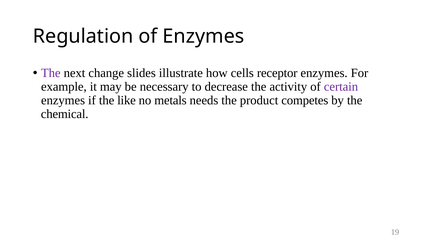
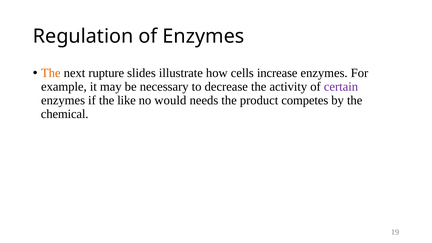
The at (51, 73) colour: purple -> orange
change: change -> rupture
receptor: receptor -> increase
metals: metals -> would
